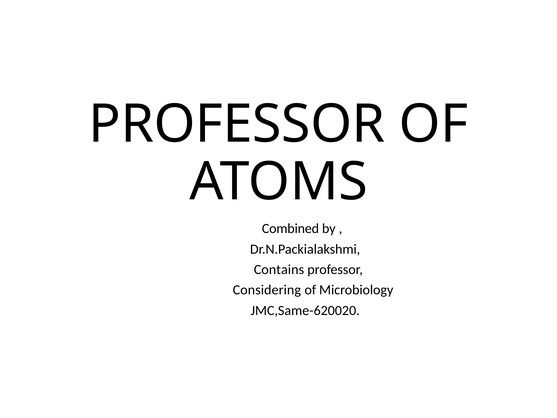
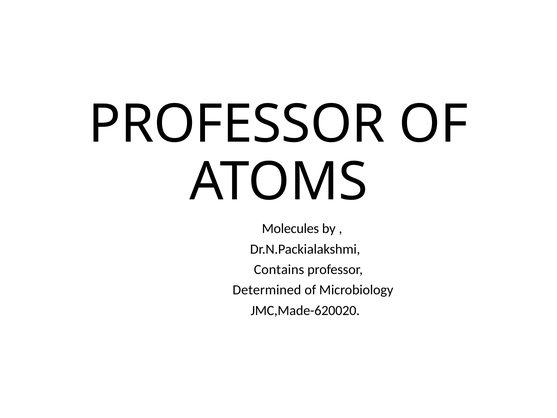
Combined: Combined -> Molecules
Considering: Considering -> Determined
JMC,Same-620020: JMC,Same-620020 -> JMC,Made-620020
